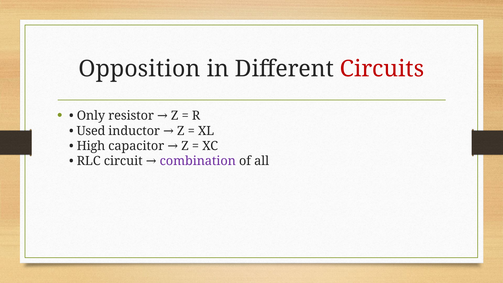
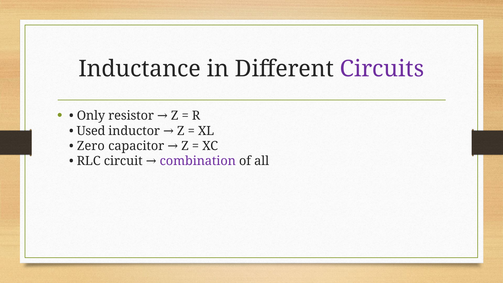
Opposition: Opposition -> Inductance
Circuits colour: red -> purple
High: High -> Zero
